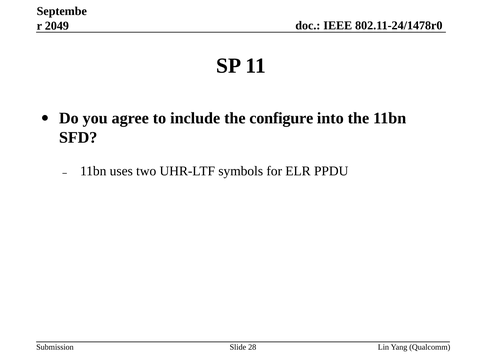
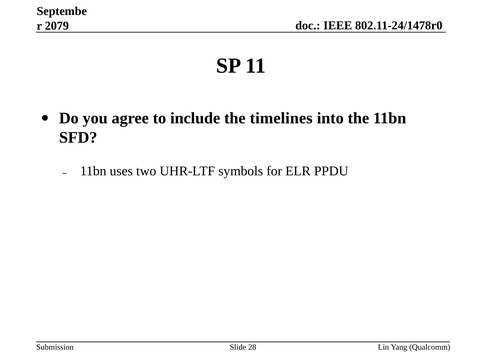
2049: 2049 -> 2079
configure: configure -> timelines
